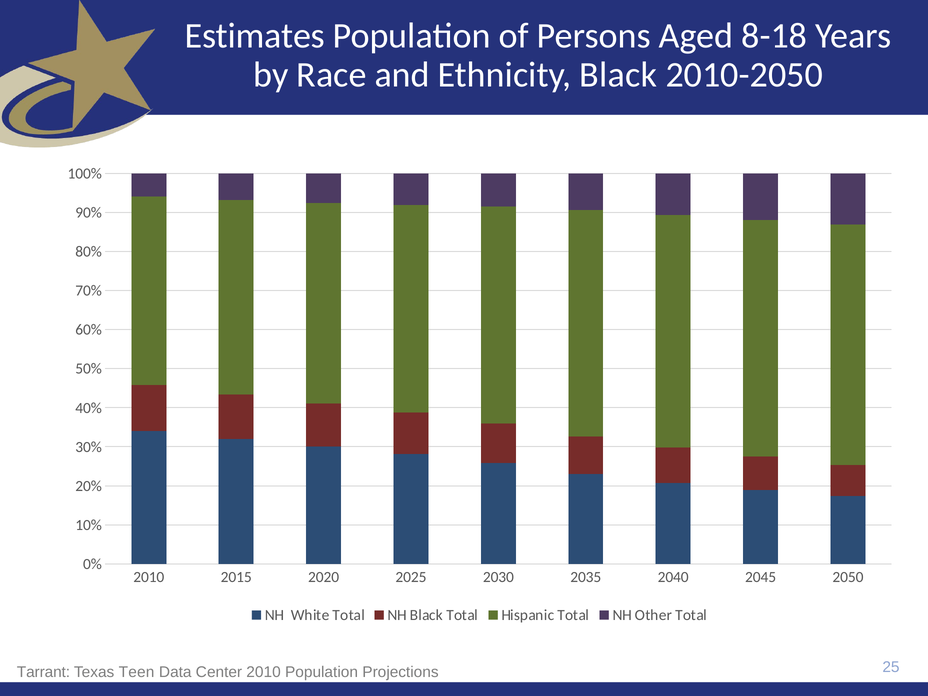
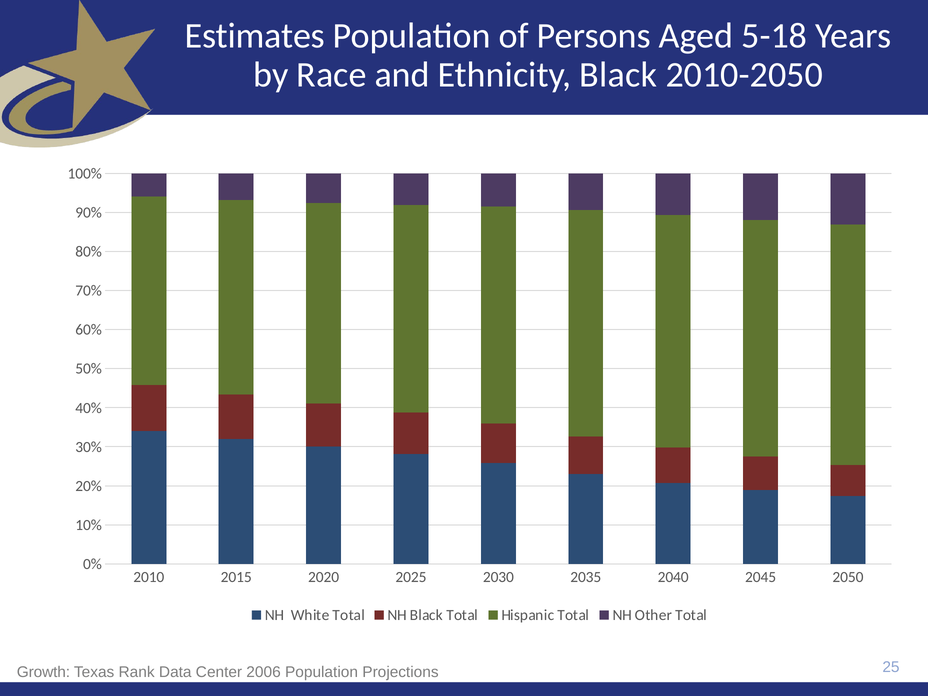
8-18: 8-18 -> 5-18
Tarrant: Tarrant -> Growth
Teen: Teen -> Rank
Center 2010: 2010 -> 2006
